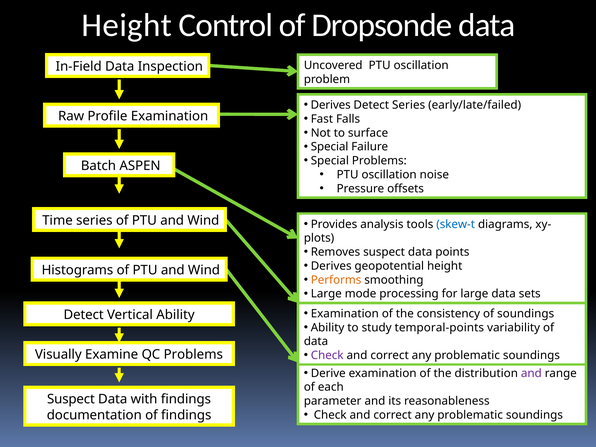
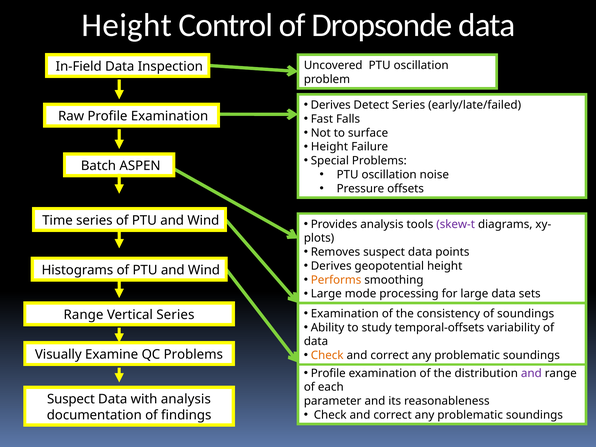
Special at (330, 147): Special -> Height
skew-t colour: blue -> purple
Detect at (84, 315): Detect -> Range
Vertical Ability: Ability -> Series
temporal-points: temporal-points -> temporal-offsets
Check at (327, 355) colour: purple -> orange
Derive at (328, 373): Derive -> Profile
with findings: findings -> analysis
